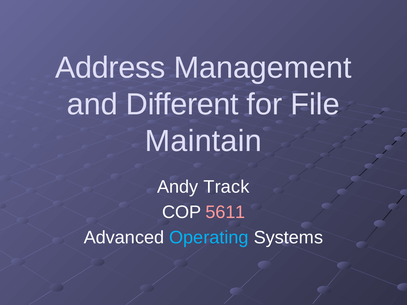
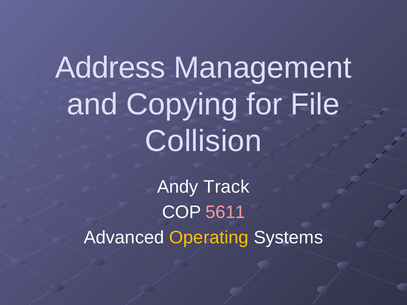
Different: Different -> Copying
Maintain: Maintain -> Collision
Operating colour: light blue -> yellow
